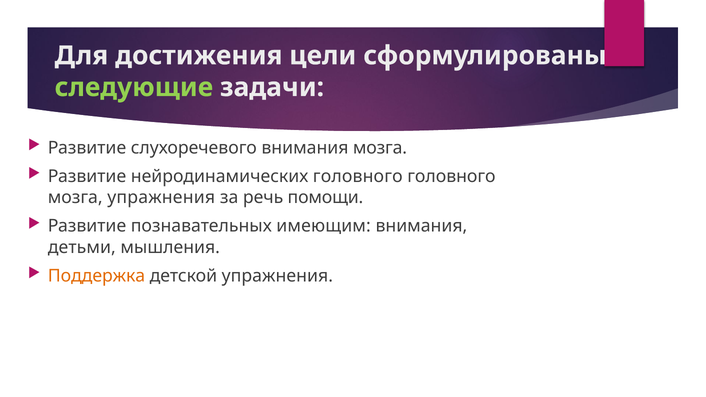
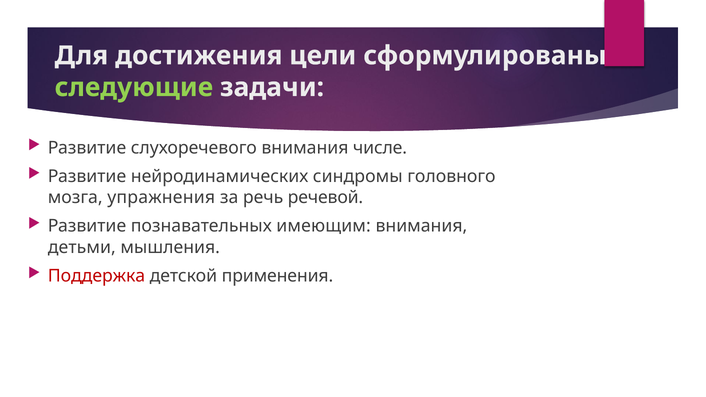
внимания мозга: мозга -> числе
нейродинамических головного: головного -> синдромы
помощи: помощи -> речевой
Поддержка colour: orange -> red
детской упражнения: упражнения -> применения
